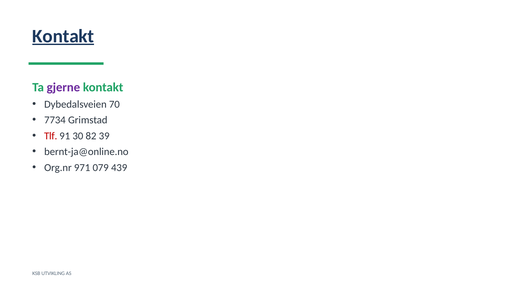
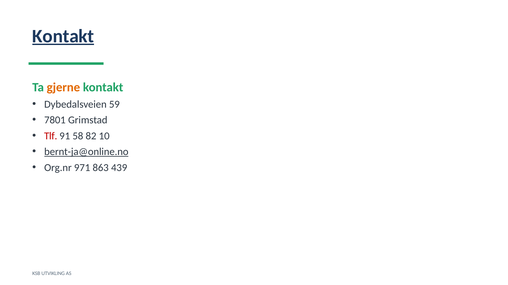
gjerne colour: purple -> orange
70: 70 -> 59
7734: 7734 -> 7801
30: 30 -> 58
39: 39 -> 10
bernt-ja@online.no underline: none -> present
079: 079 -> 863
